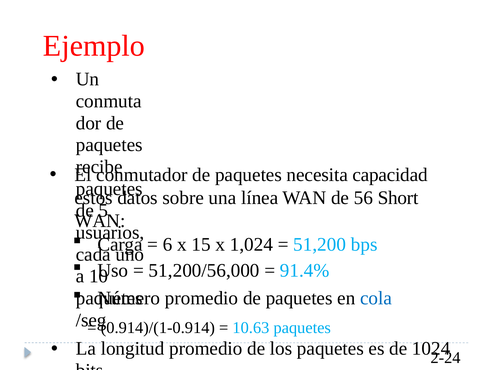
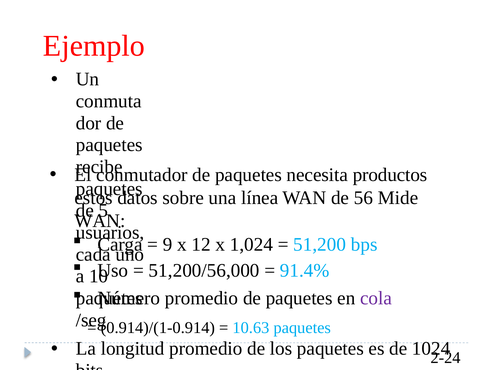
capacidad: capacidad -> productos
Short: Short -> Mide
6: 6 -> 9
15: 15 -> 12
cola colour: blue -> purple
